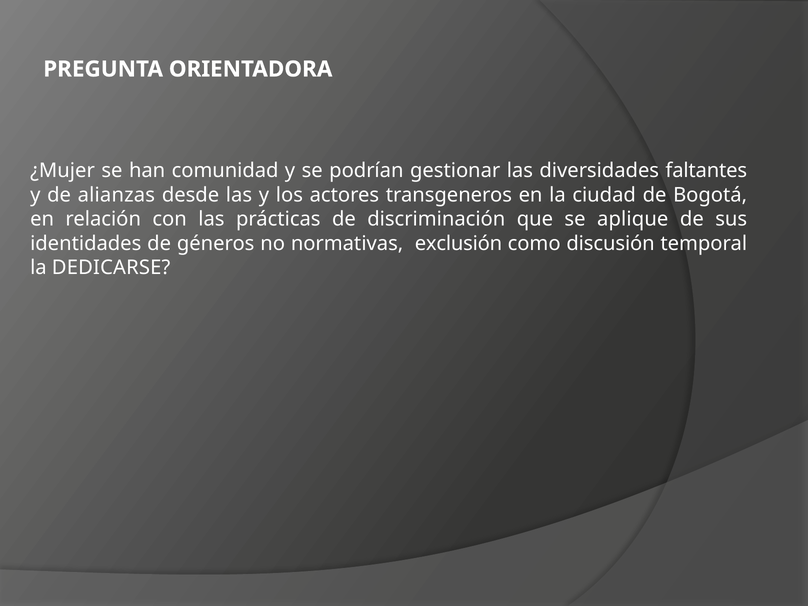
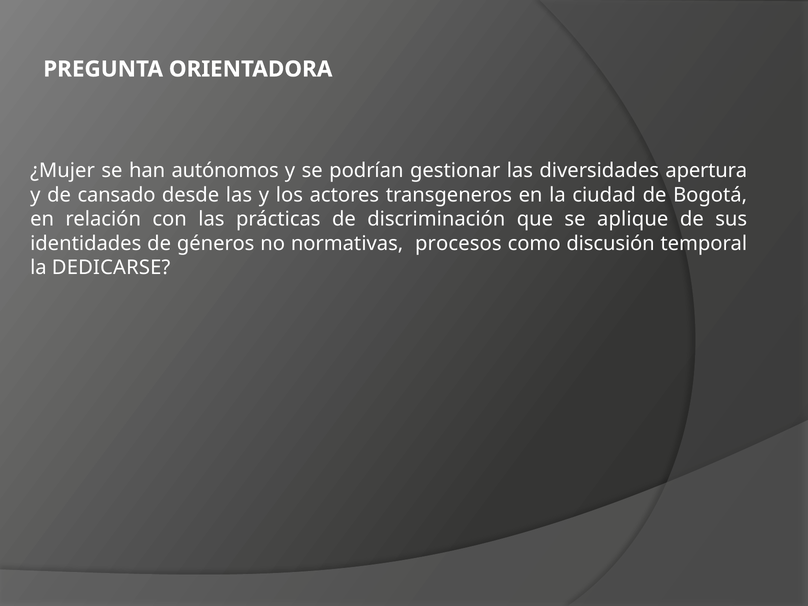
comunidad: comunidad -> autónomos
faltantes: faltantes -> apertura
alianzas: alianzas -> cansado
exclusión: exclusión -> procesos
